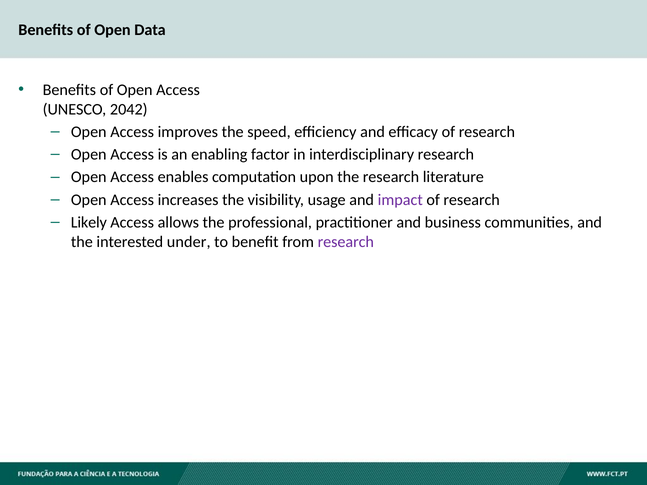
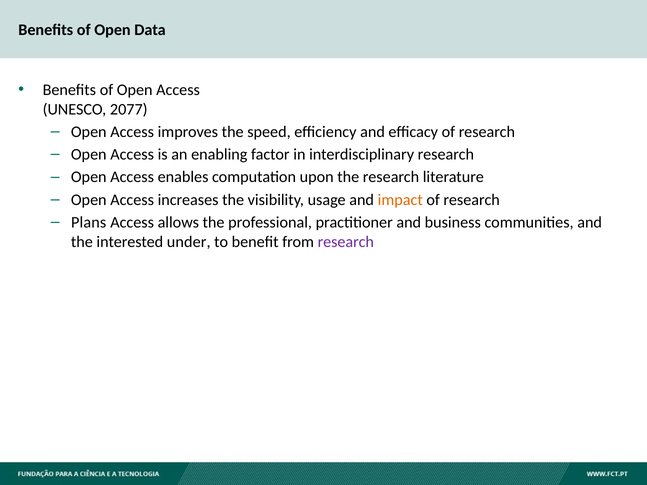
2042: 2042 -> 2077
impact colour: purple -> orange
Likely: Likely -> Plans
